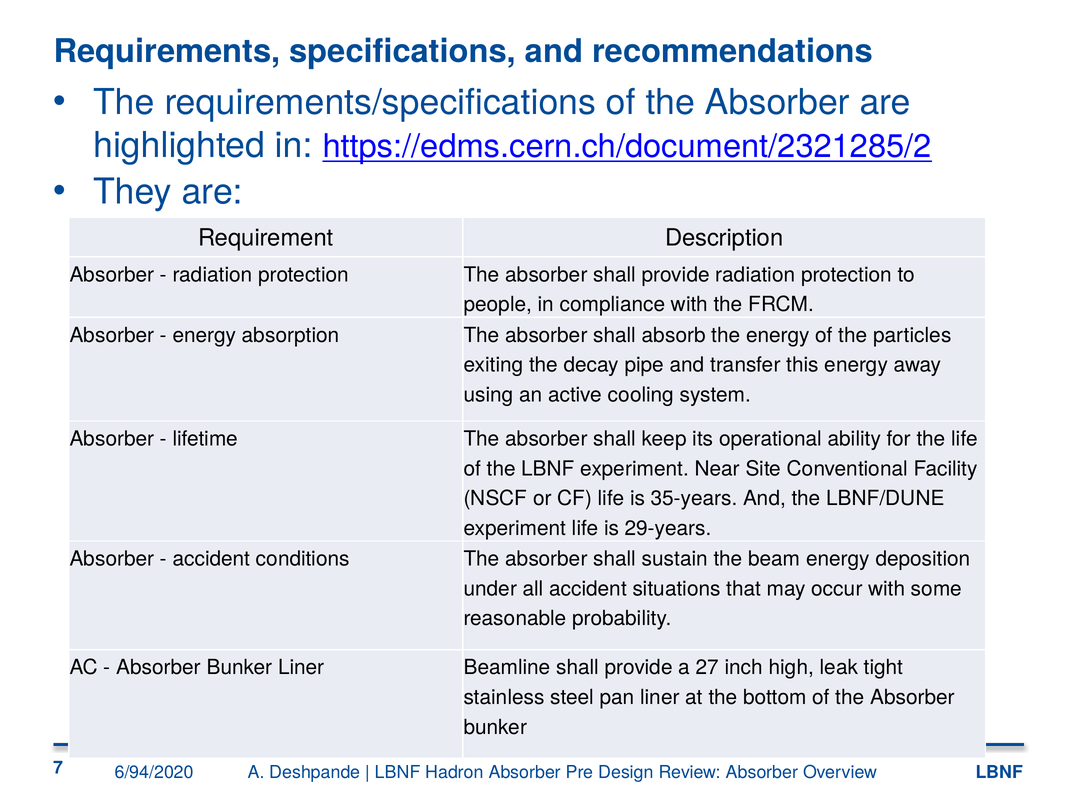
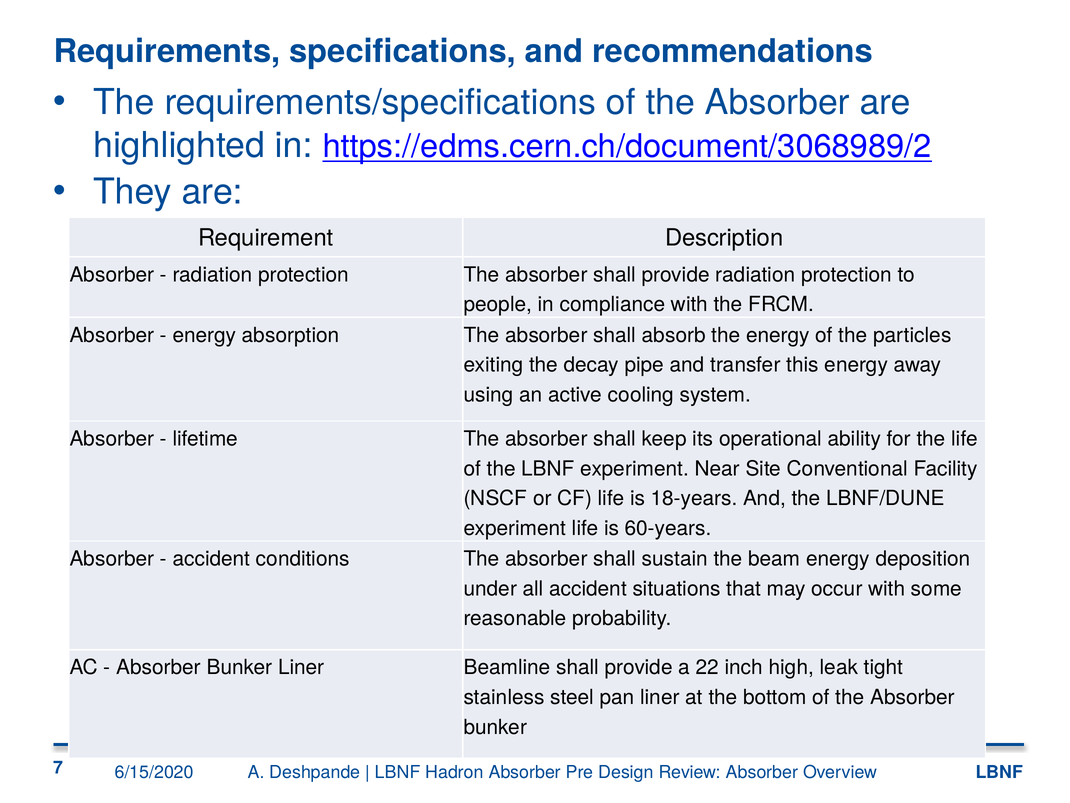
https://edms.cern.ch/document/2321285/2: https://edms.cern.ch/document/2321285/2 -> https://edms.cern.ch/document/3068989/2
35-years: 35-years -> 18-years
29-years: 29-years -> 60-years
27: 27 -> 22
6/94/2020: 6/94/2020 -> 6/15/2020
